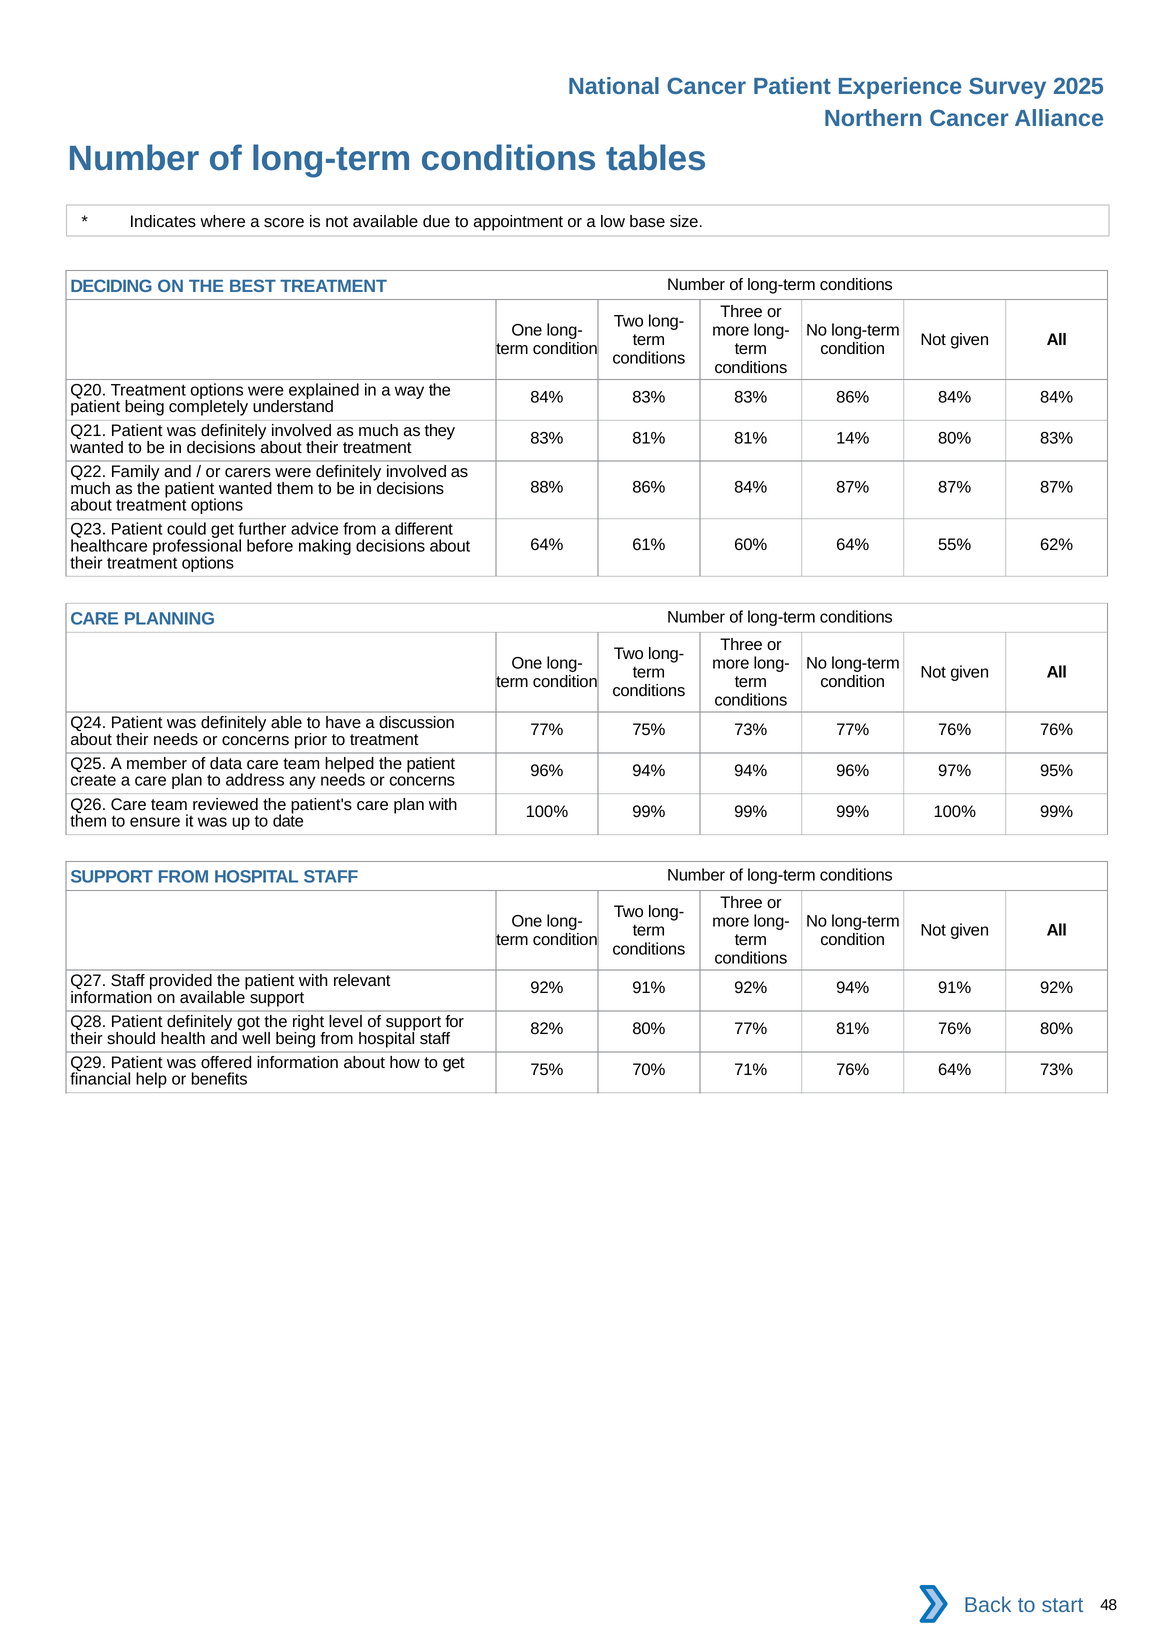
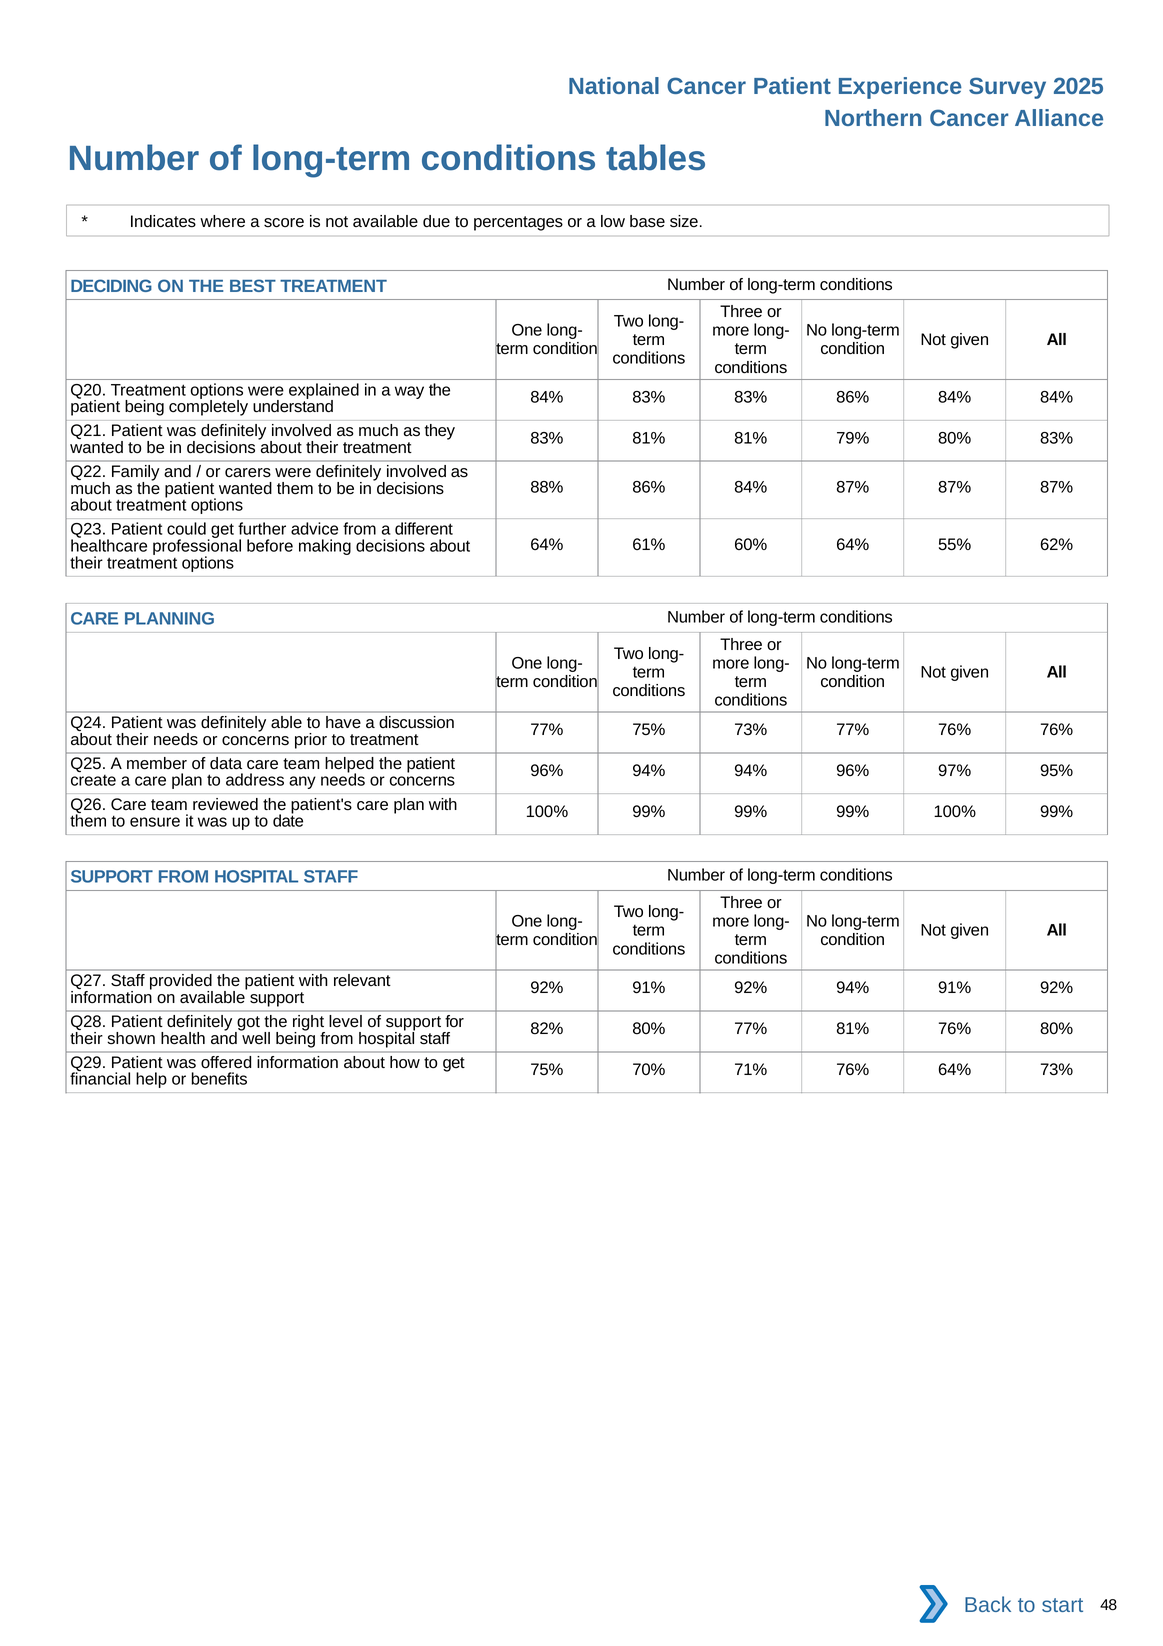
appointment: appointment -> percentages
14%: 14% -> 79%
should: should -> shown
